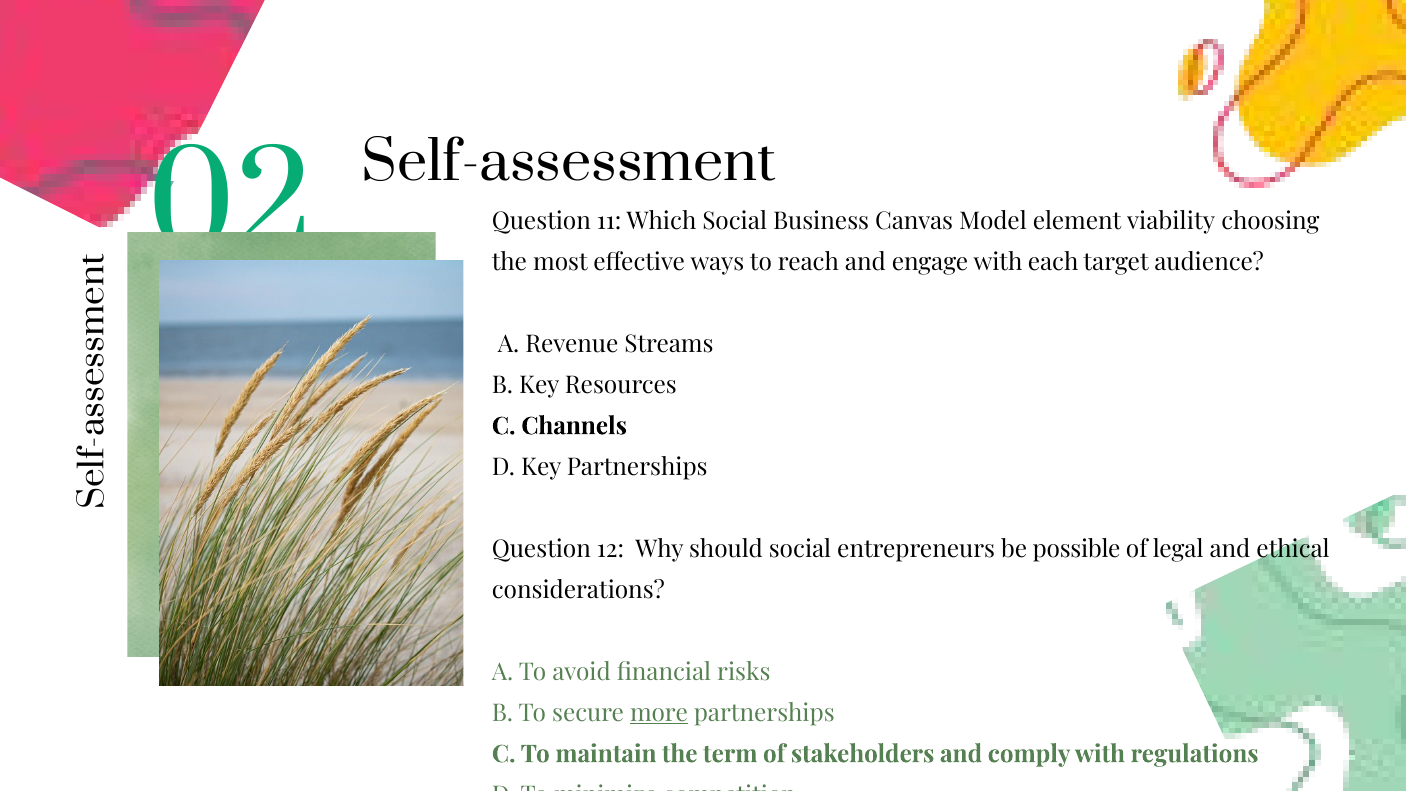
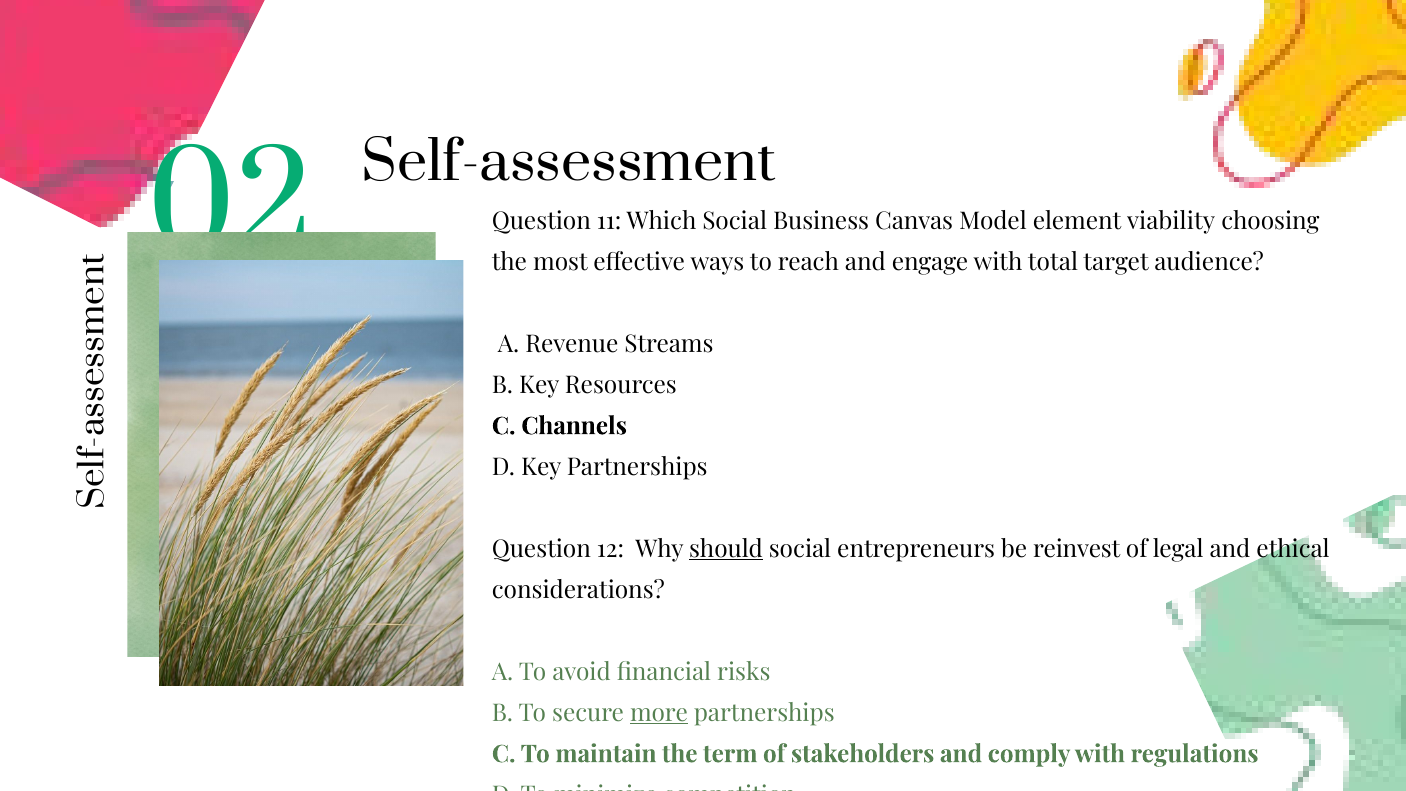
each: each -> total
should underline: none -> present
possible: possible -> reinvest
